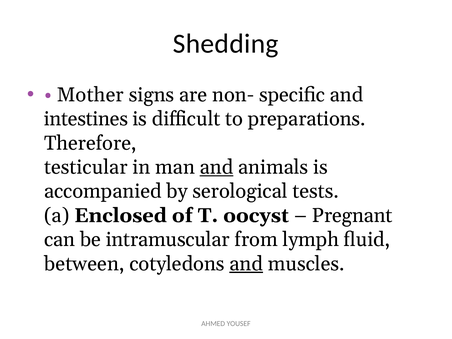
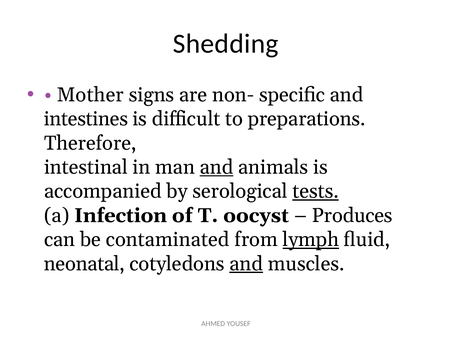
testicular: testicular -> intestinal
tests underline: none -> present
Enclosed: Enclosed -> Infection
Pregnant: Pregnant -> Produces
intramuscular: intramuscular -> contaminated
lymph underline: none -> present
between: between -> neonatal
